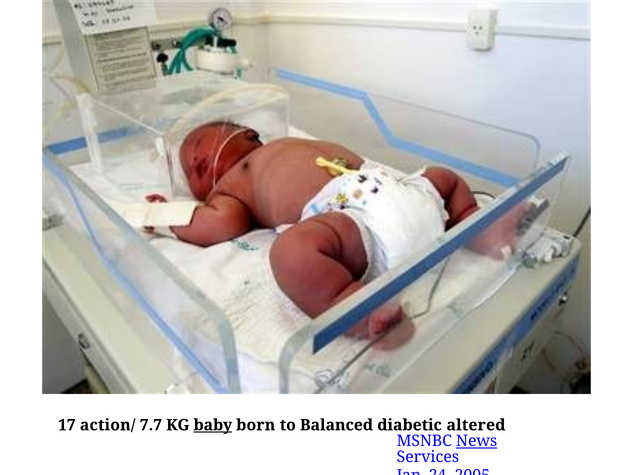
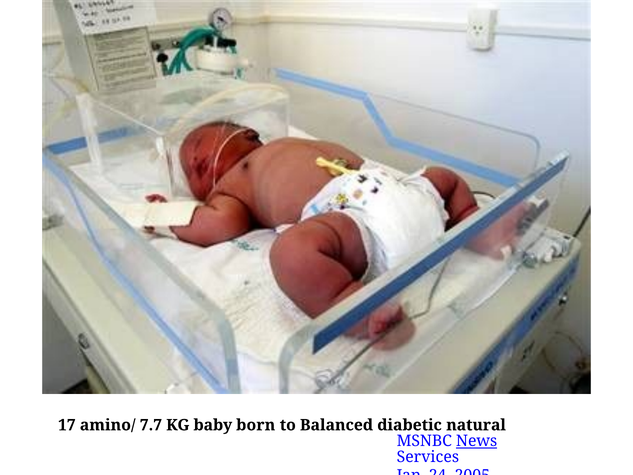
action/: action/ -> amino/
baby underline: present -> none
altered: altered -> natural
